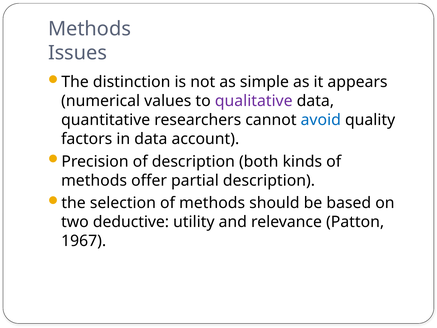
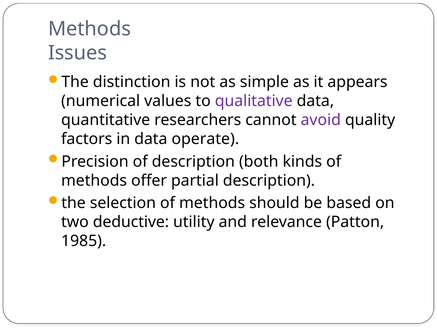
avoid colour: blue -> purple
account: account -> operate
1967: 1967 -> 1985
